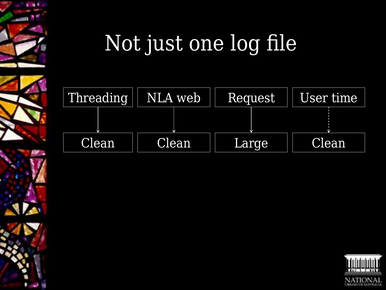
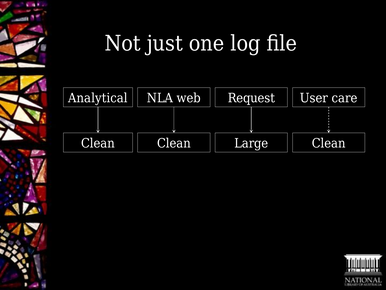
Threading: Threading -> Analytical
time: time -> care
